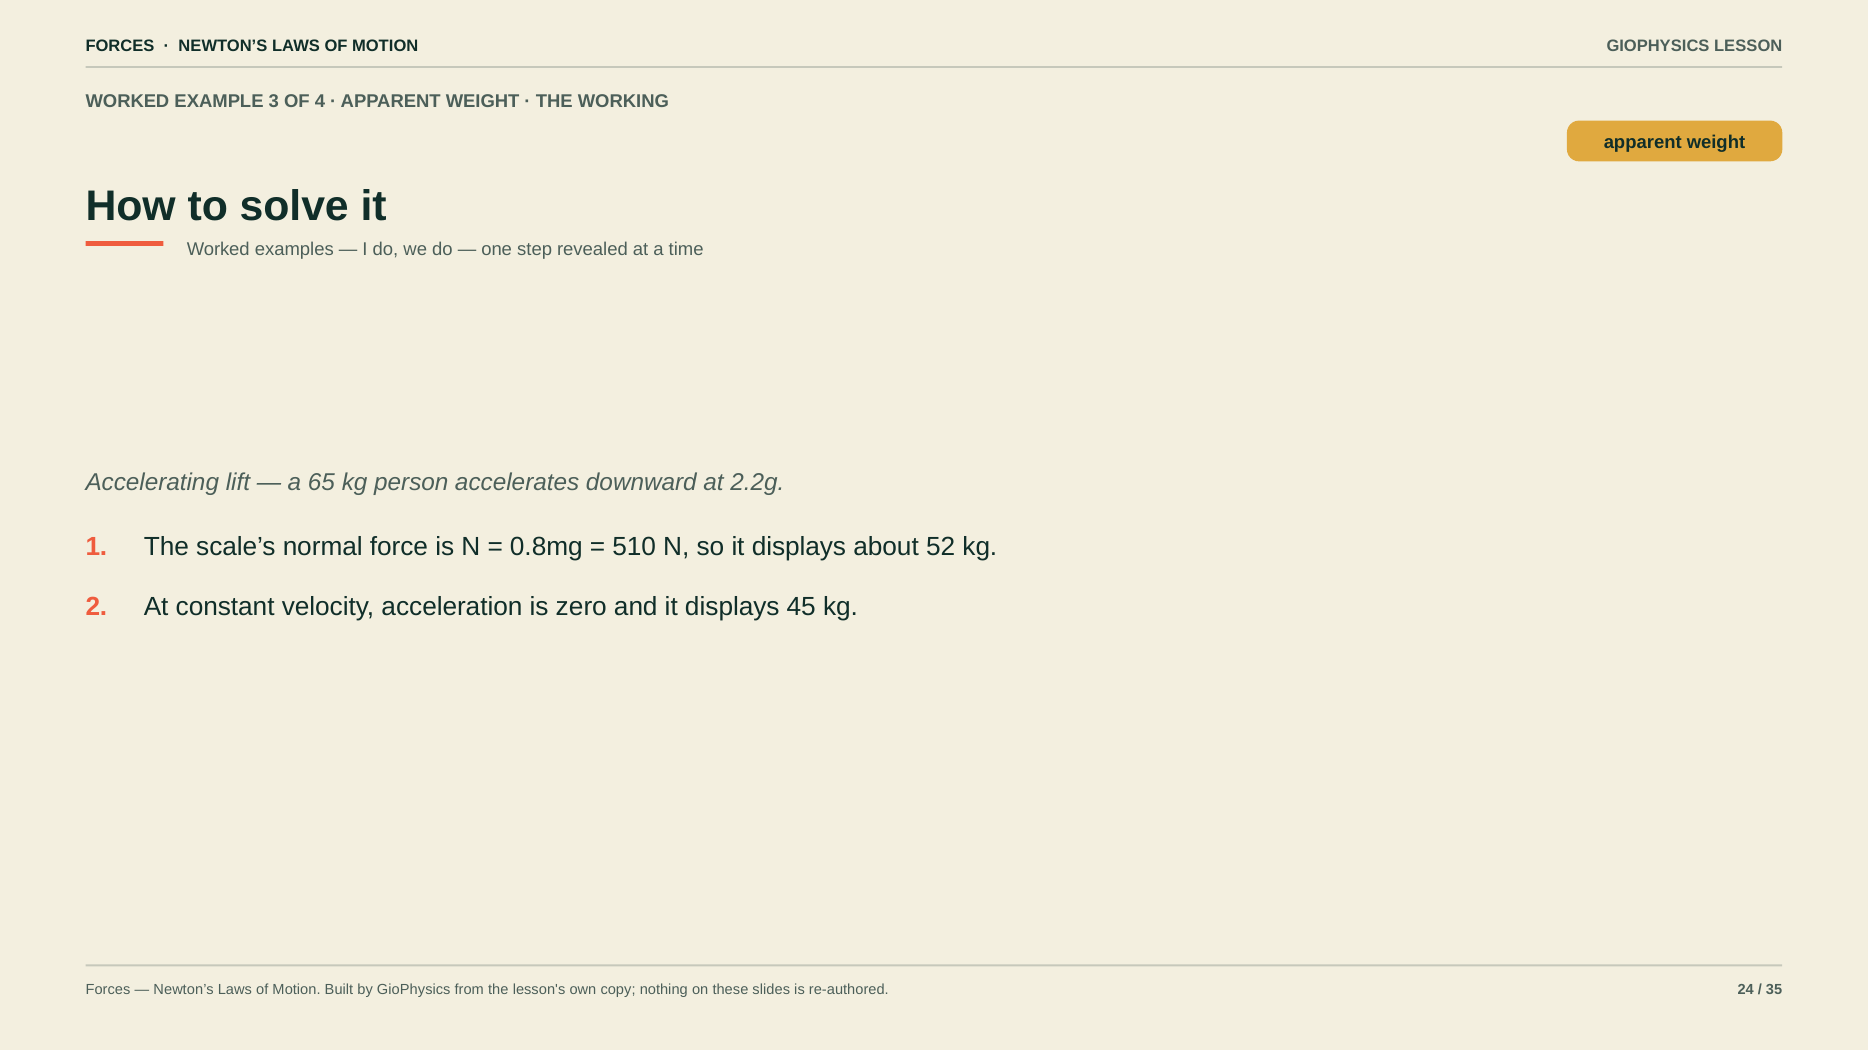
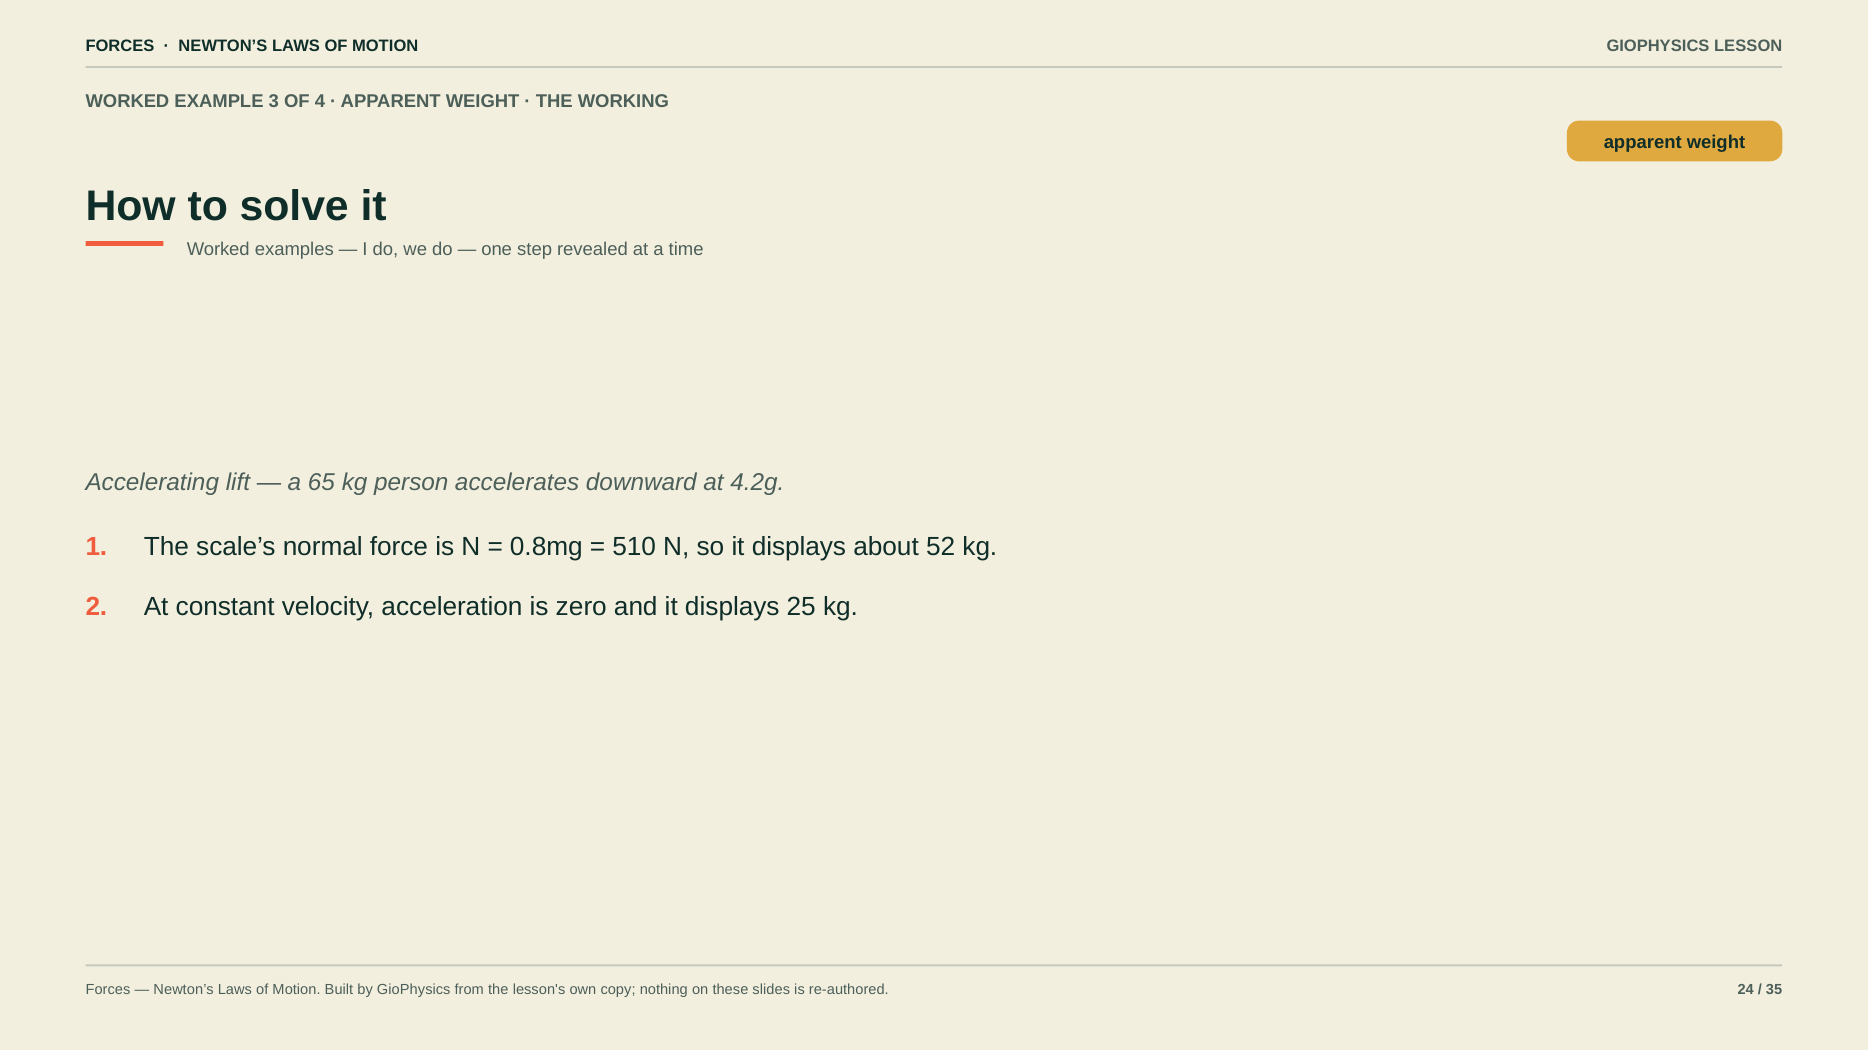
2.2g: 2.2g -> 4.2g
45: 45 -> 25
